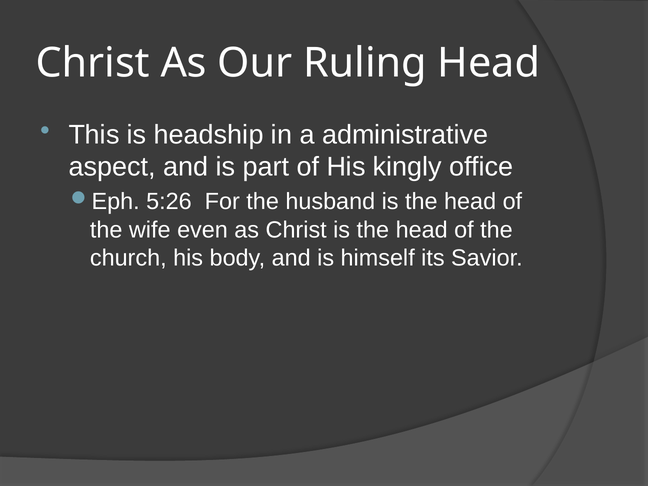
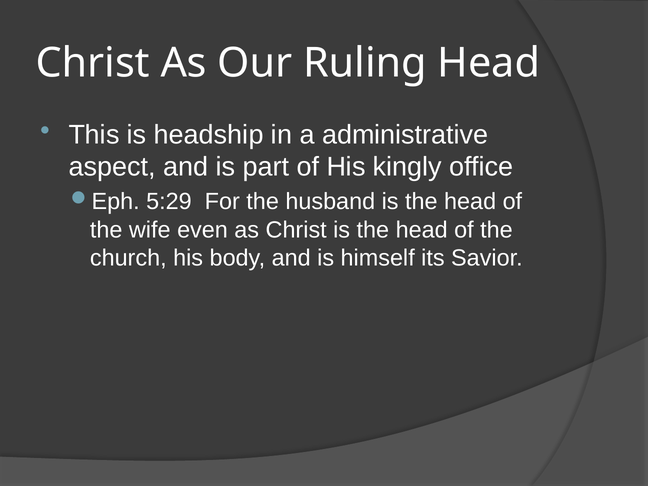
5:26: 5:26 -> 5:29
